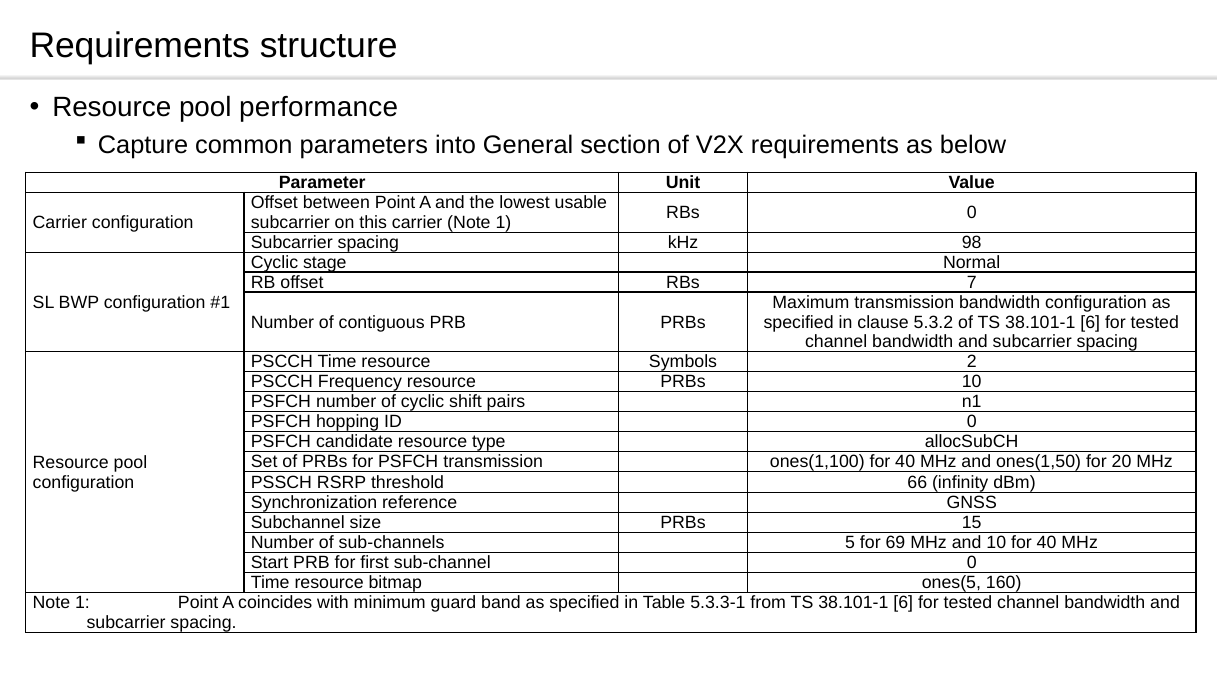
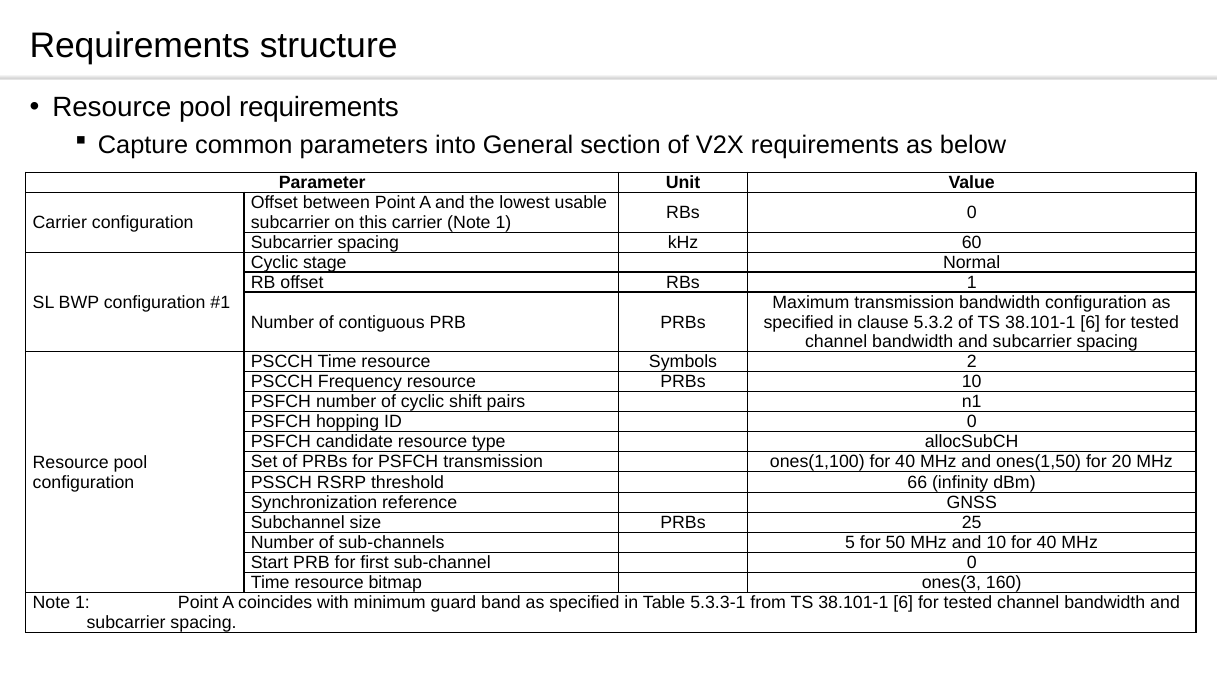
pool performance: performance -> requirements
98: 98 -> 60
RBs 7: 7 -> 1
15: 15 -> 25
69: 69 -> 50
ones(5: ones(5 -> ones(3
